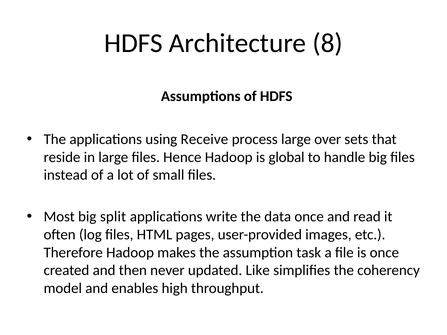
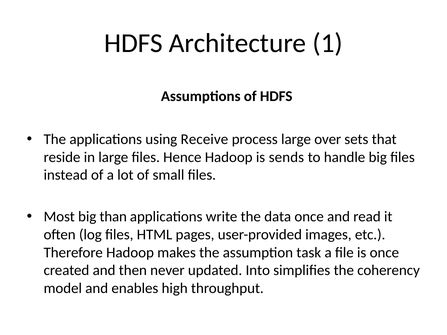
8: 8 -> 1
global: global -> sends
split: split -> than
Like: Like -> Into
